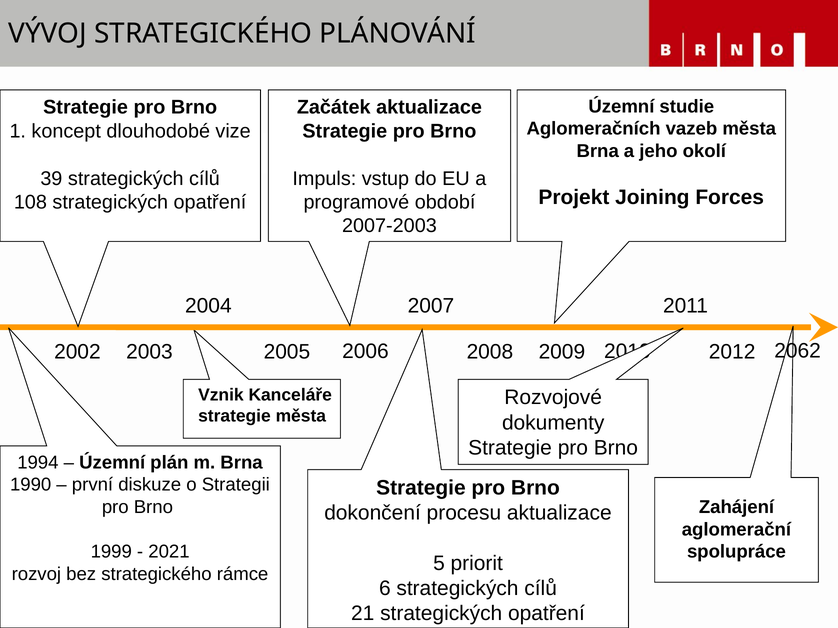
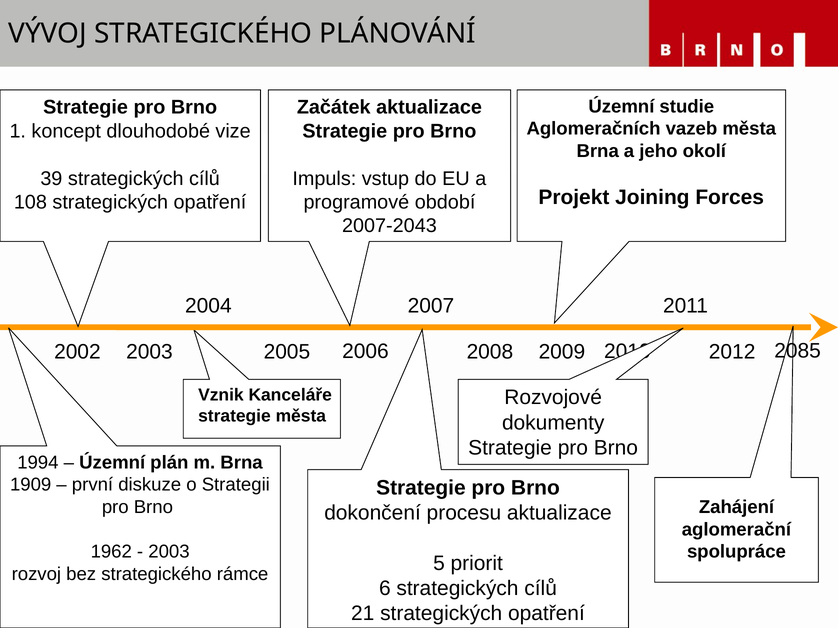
2007-2003: 2007-2003 -> 2007-2043
2062: 2062 -> 2085
1990: 1990 -> 1909
1999: 1999 -> 1962
2021 at (169, 552): 2021 -> 2003
